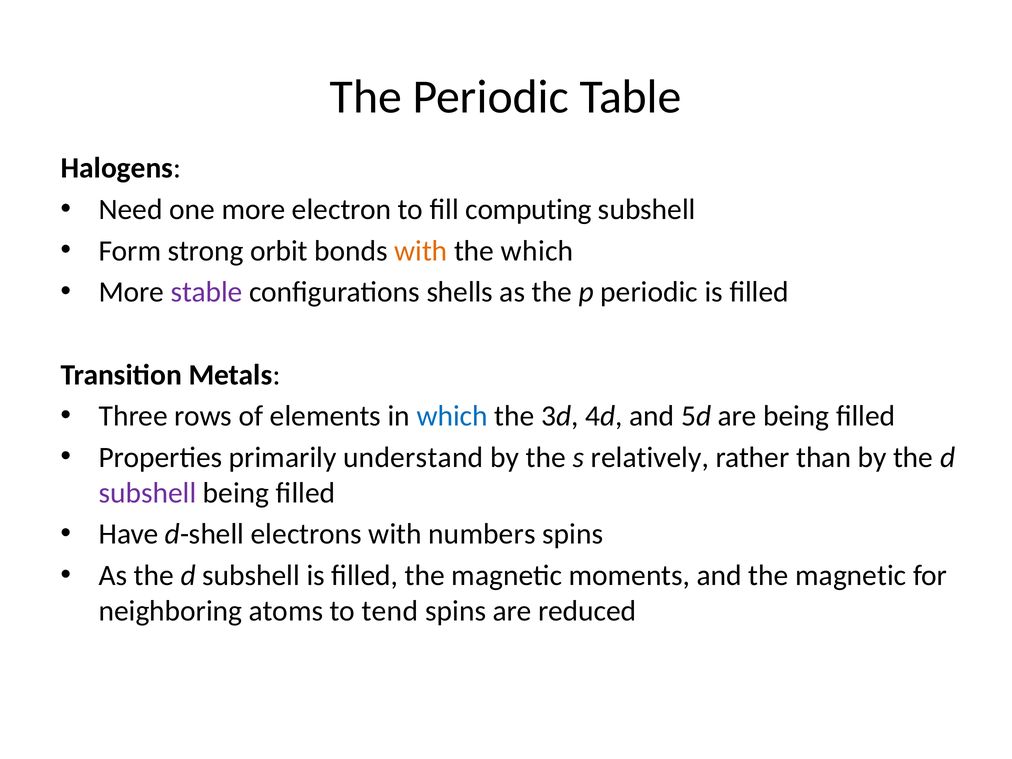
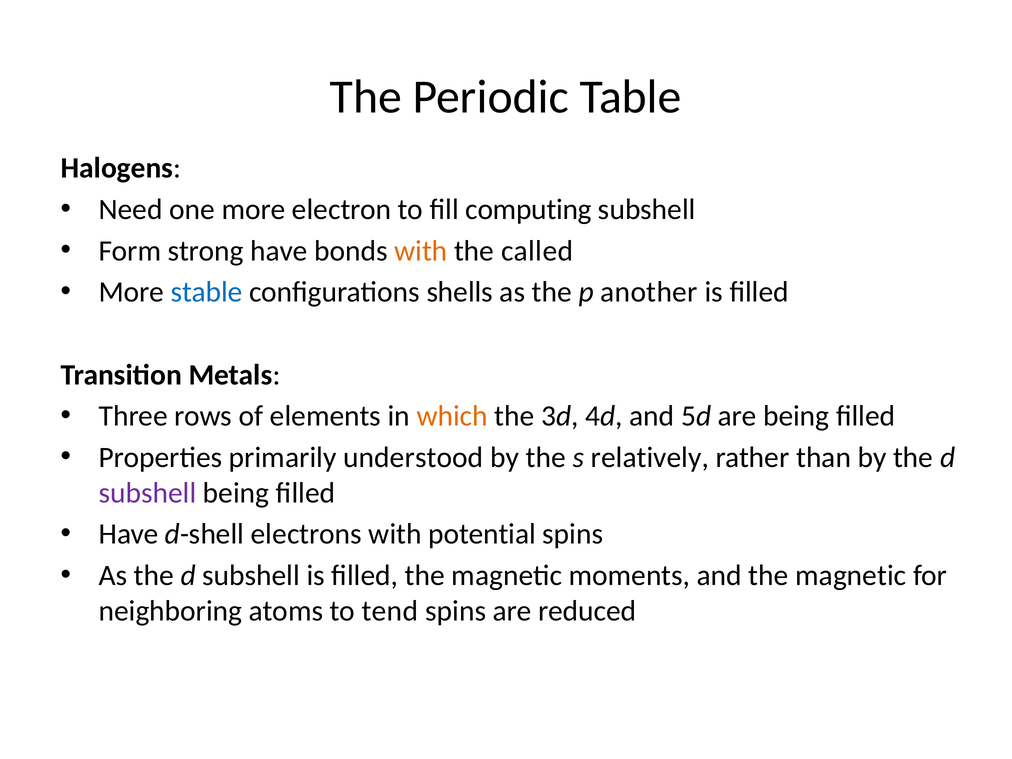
strong orbit: orbit -> have
the which: which -> called
stable colour: purple -> blue
p periodic: periodic -> another
which at (452, 416) colour: blue -> orange
understand: understand -> understood
numbers: numbers -> potential
